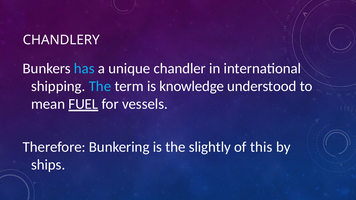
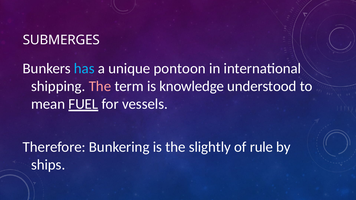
CHANDLERY: CHANDLERY -> SUBMERGES
chandler: chandler -> pontoon
The at (100, 86) colour: light blue -> pink
this: this -> rule
